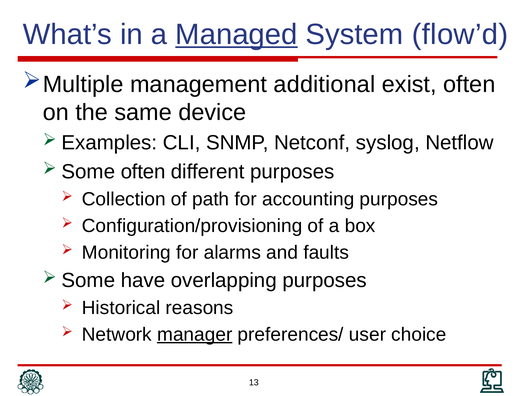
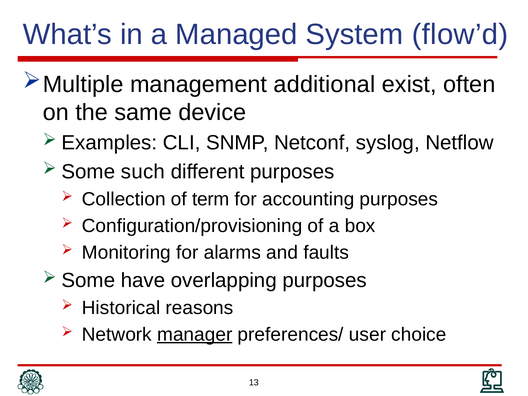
Managed underline: present -> none
Some often: often -> such
path: path -> term
